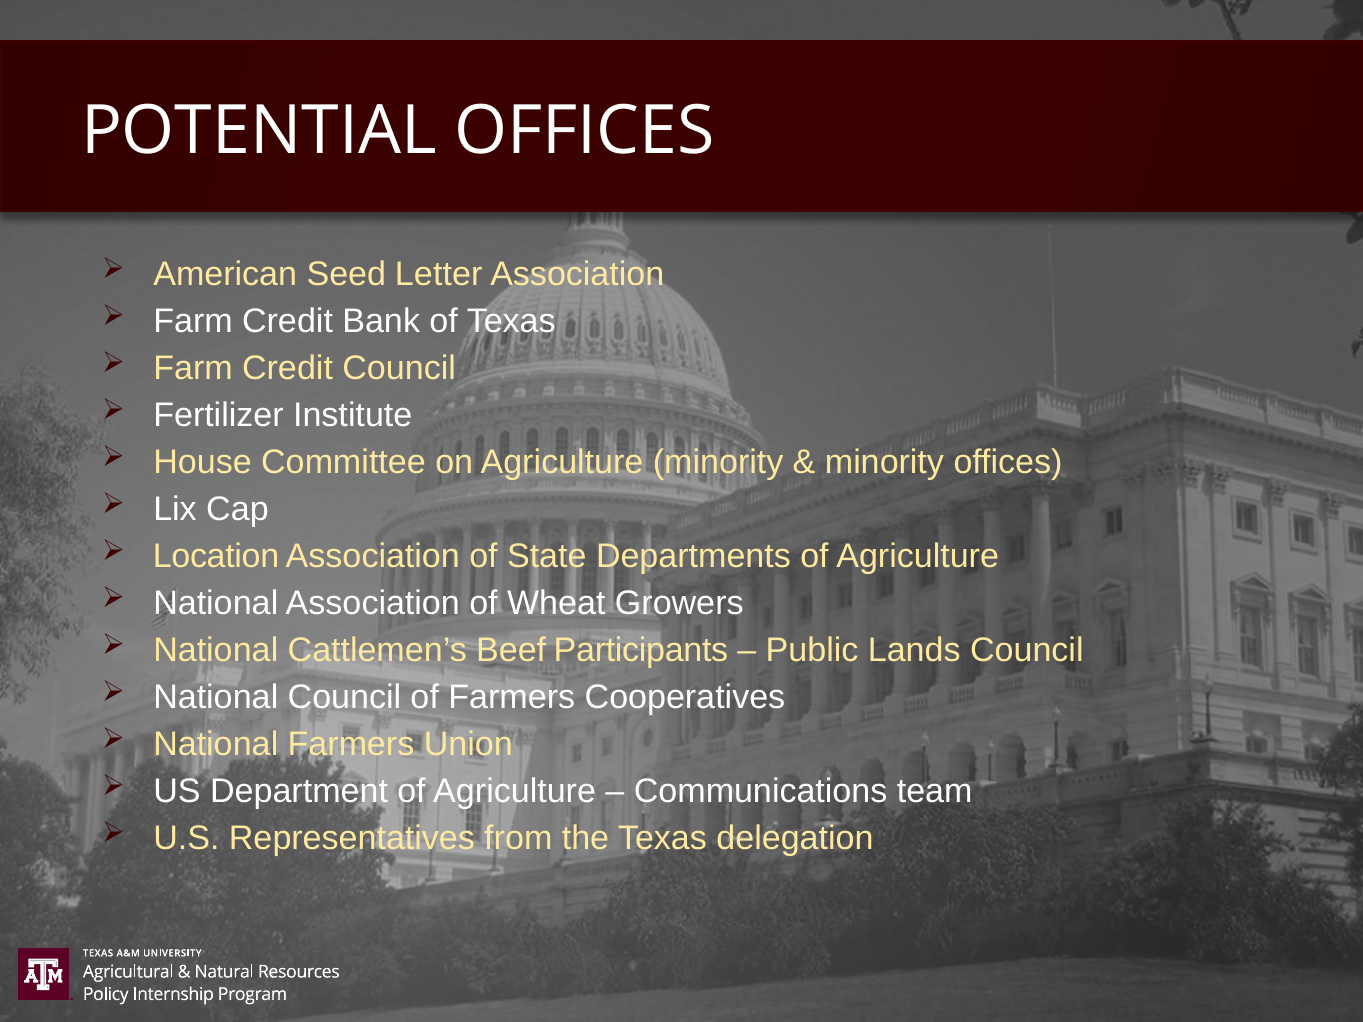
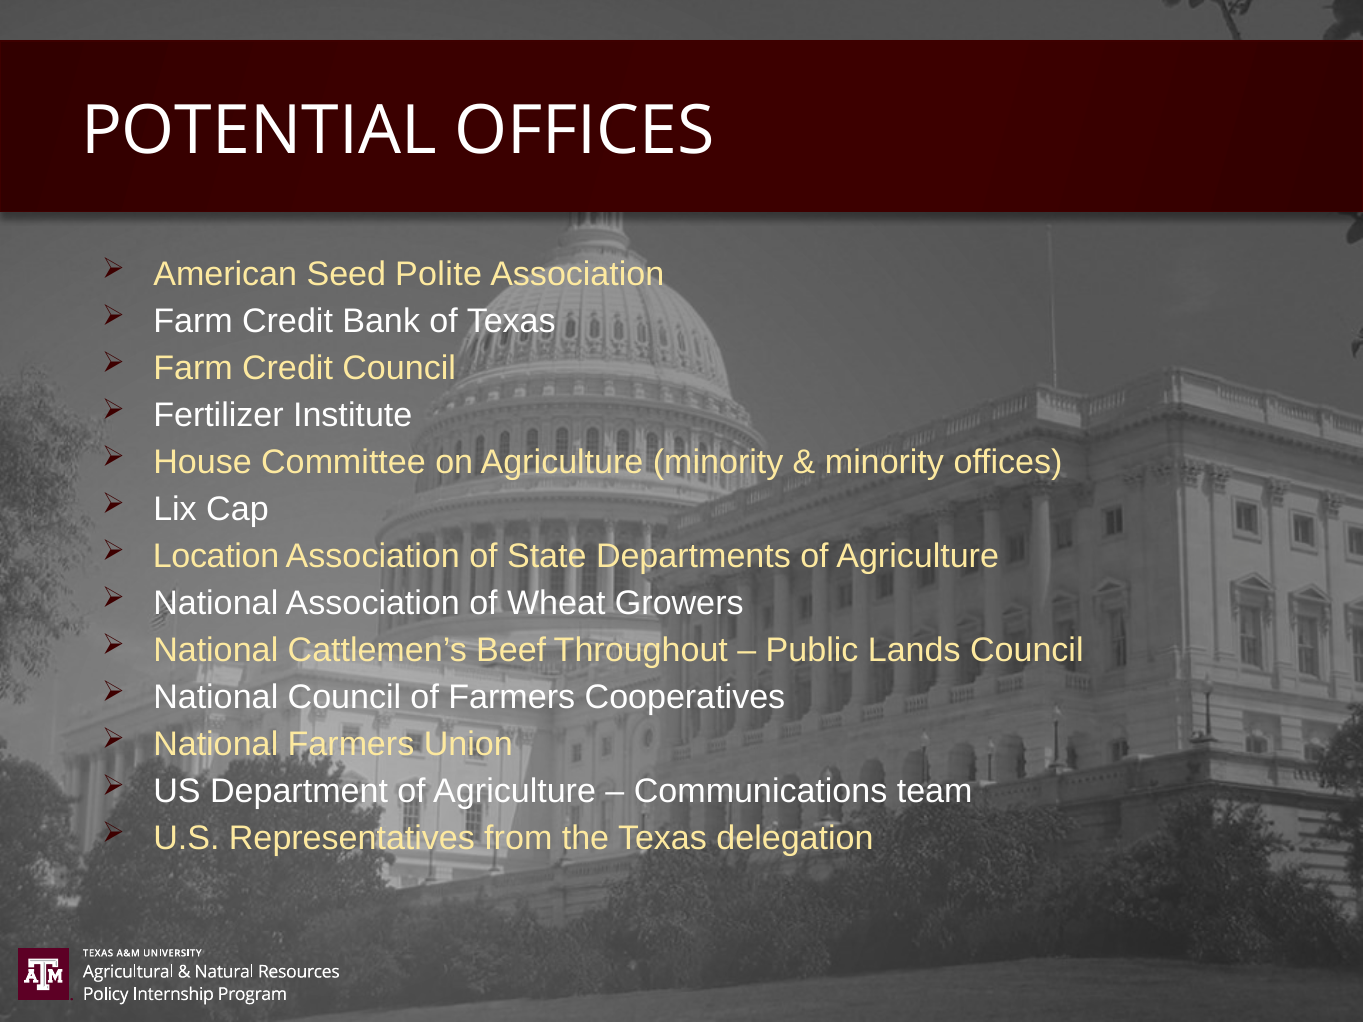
Letter: Letter -> Polite
Participants: Participants -> Throughout
